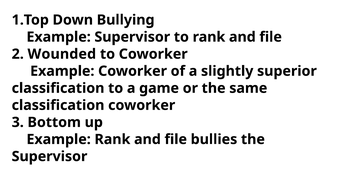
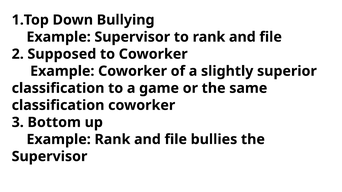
Wounded: Wounded -> Supposed
